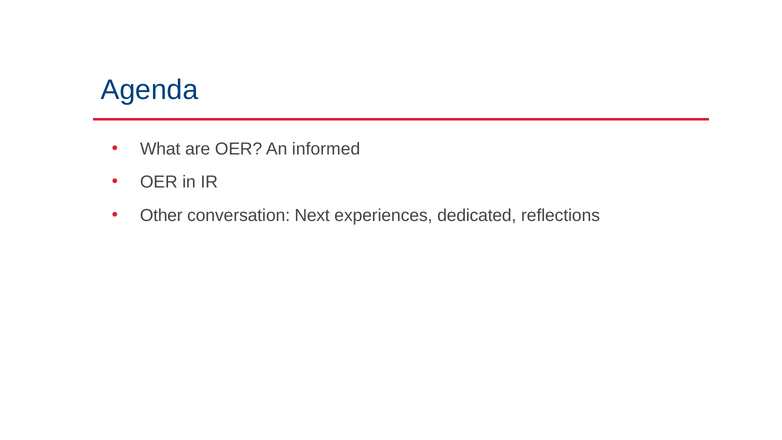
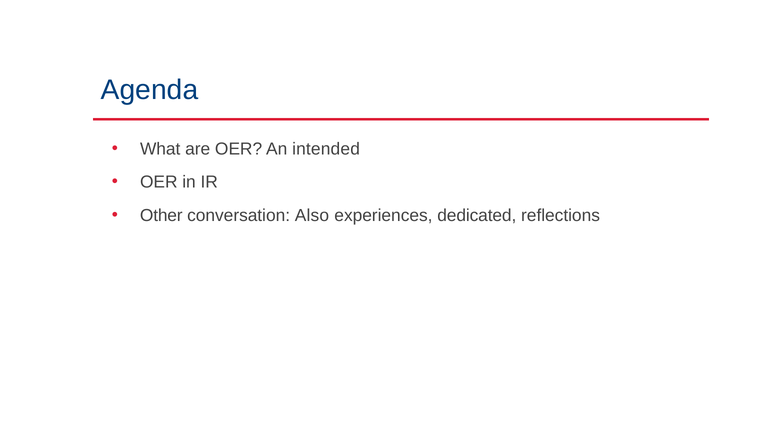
informed: informed -> intended
Next: Next -> Also
